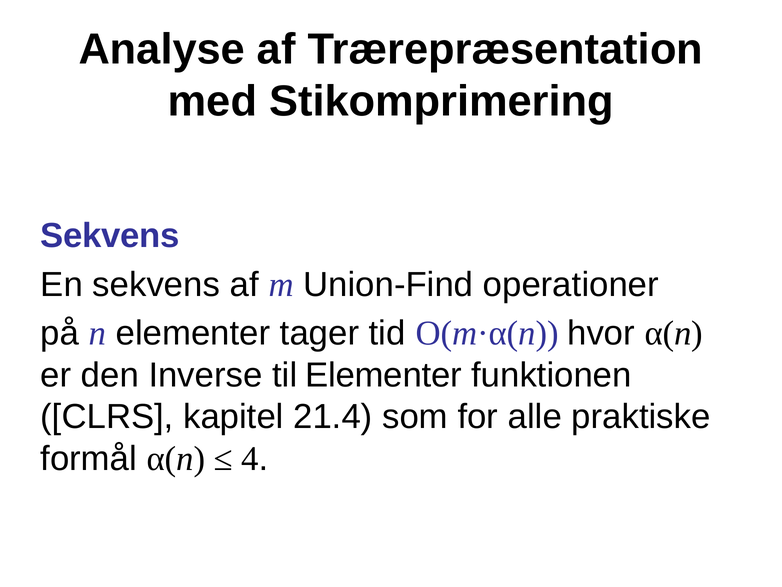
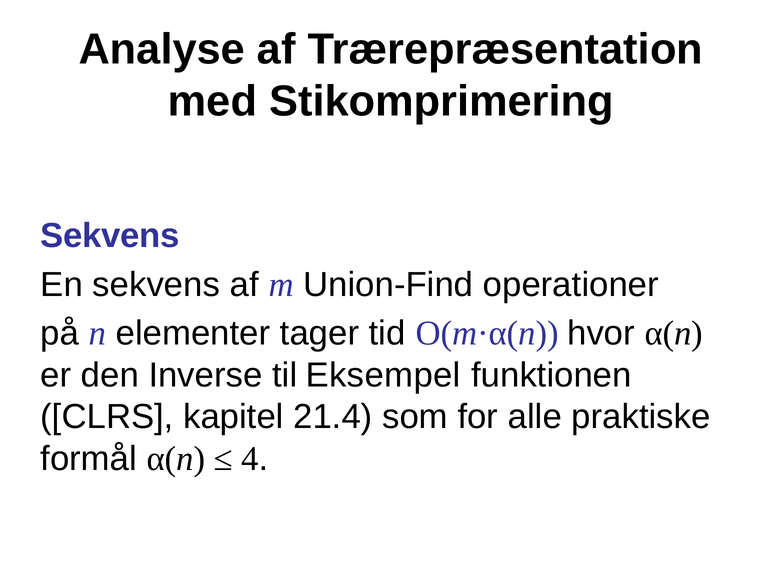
til Elementer: Elementer -> Eksempel
